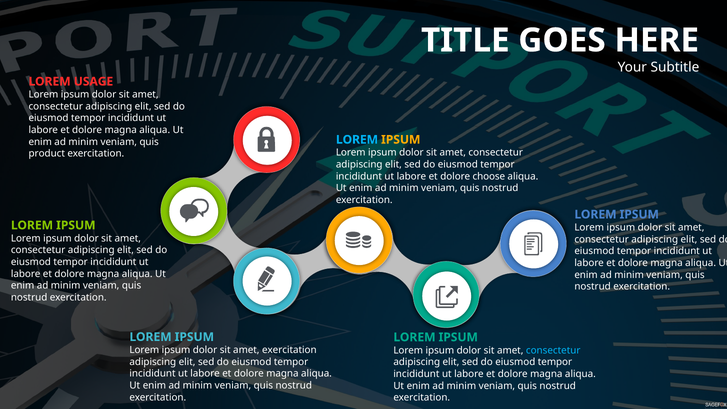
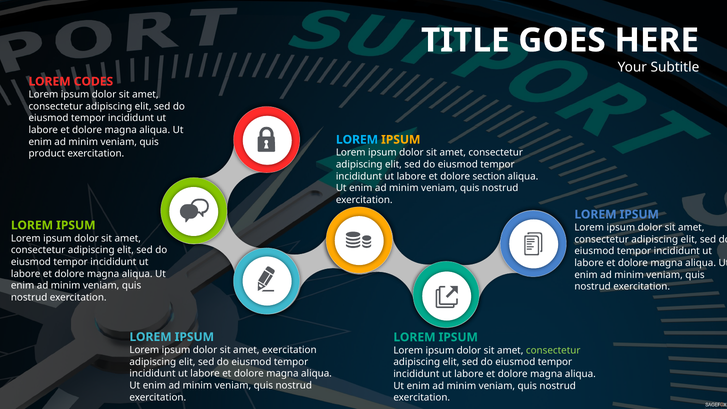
USAGE: USAGE -> CODES
choose: choose -> section
consectetur at (553, 350) colour: light blue -> light green
